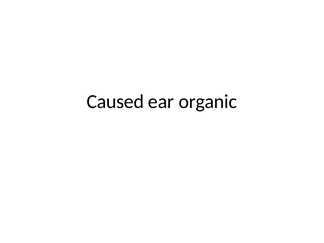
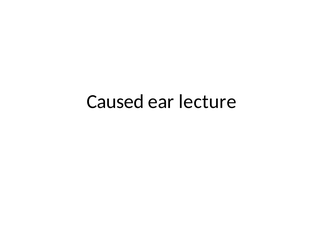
organic: organic -> lecture
